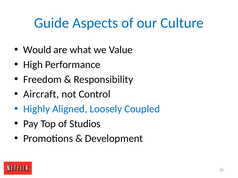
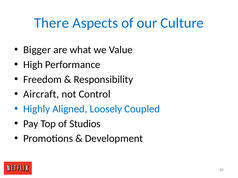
Guide: Guide -> There
Would: Would -> Bigger
